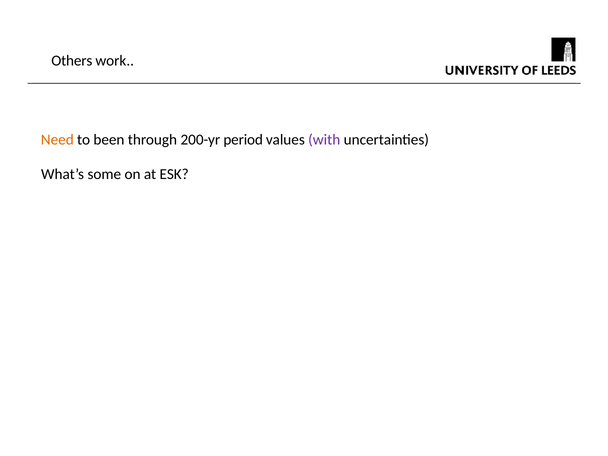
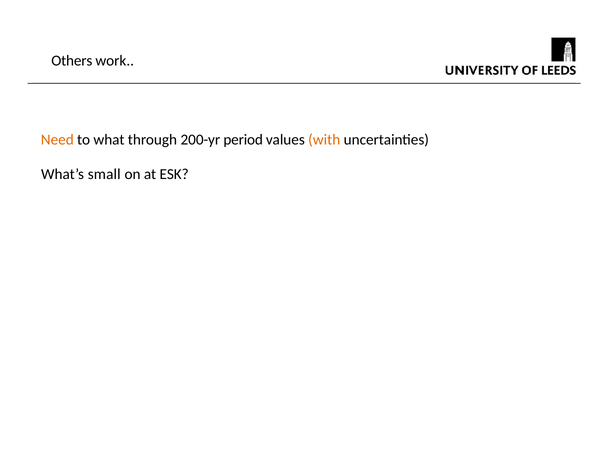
been: been -> what
with colour: purple -> orange
some: some -> small
